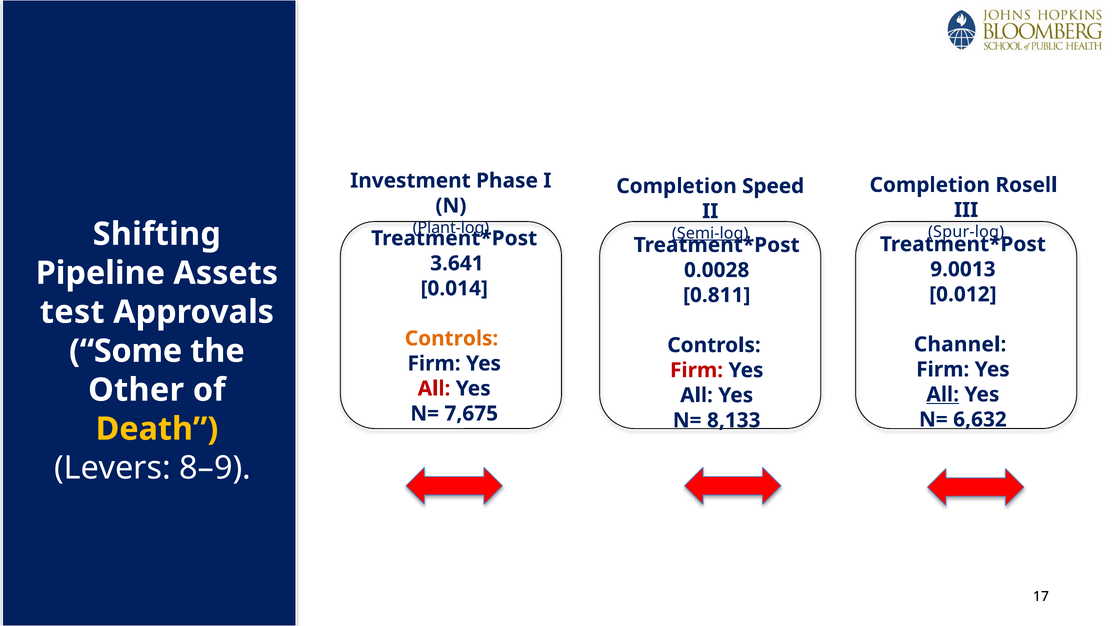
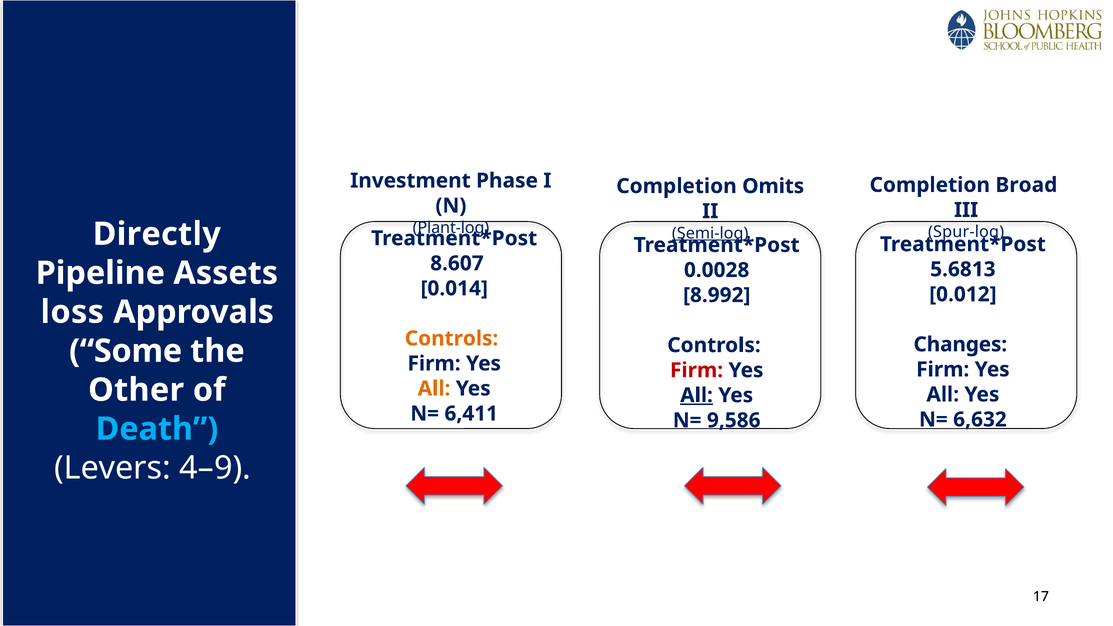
Rosell: Rosell -> Broad
Speed: Speed -> Omits
Shifting: Shifting -> Directly
3.641: 3.641 -> 8.607
9.0013: 9.0013 -> 5.6813
0.811: 0.811 -> 8.992
test: test -> loss
Channel: Channel -> Changes
All at (434, 389) colour: red -> orange
All at (943, 395) underline: present -> none
All at (697, 395) underline: none -> present
7,675: 7,675 -> 6,411
8,133: 8,133 -> 9,586
Death colour: yellow -> light blue
8–9: 8–9 -> 4–9
